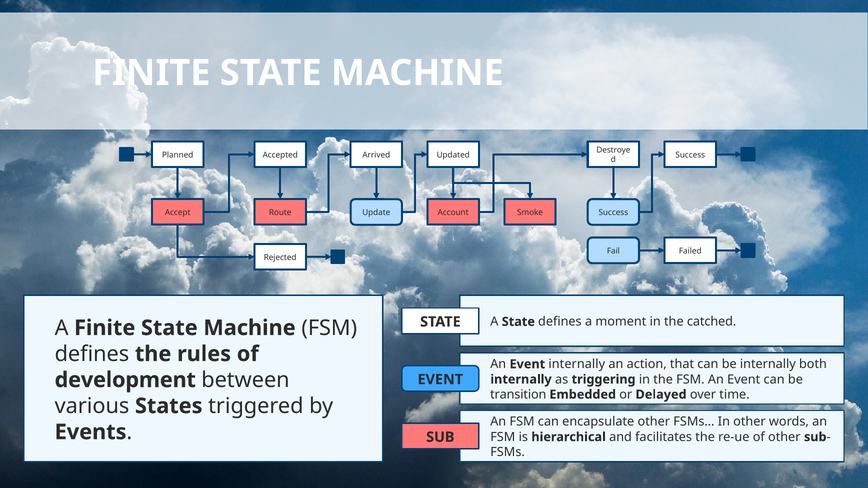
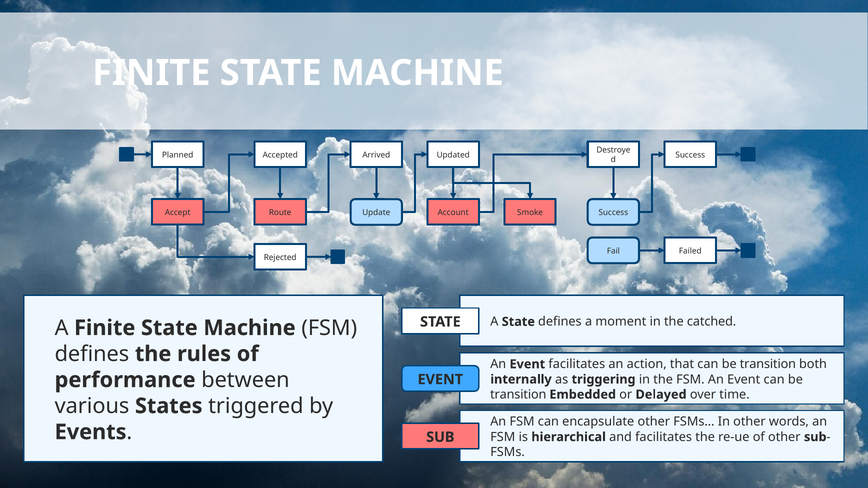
Event internally: internally -> facilitates
that can be internally: internally -> transition
development: development -> performance
